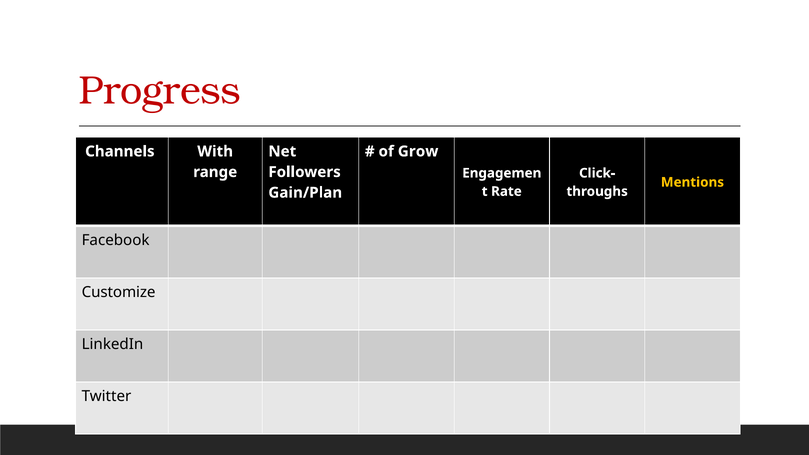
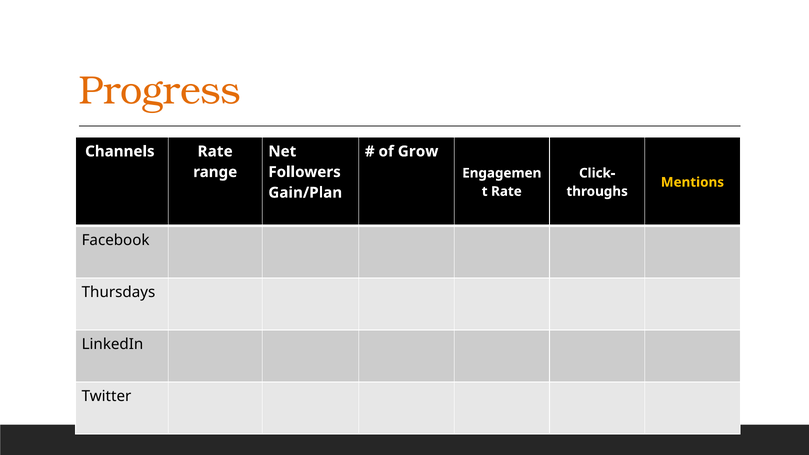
Progress colour: red -> orange
Channels With: With -> Rate
Customize: Customize -> Thursdays
